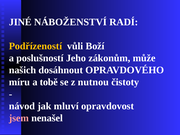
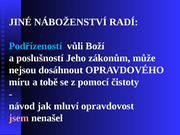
Podřízeností colour: yellow -> light blue
našich: našich -> nejsou
nutnou: nutnou -> pomocí
